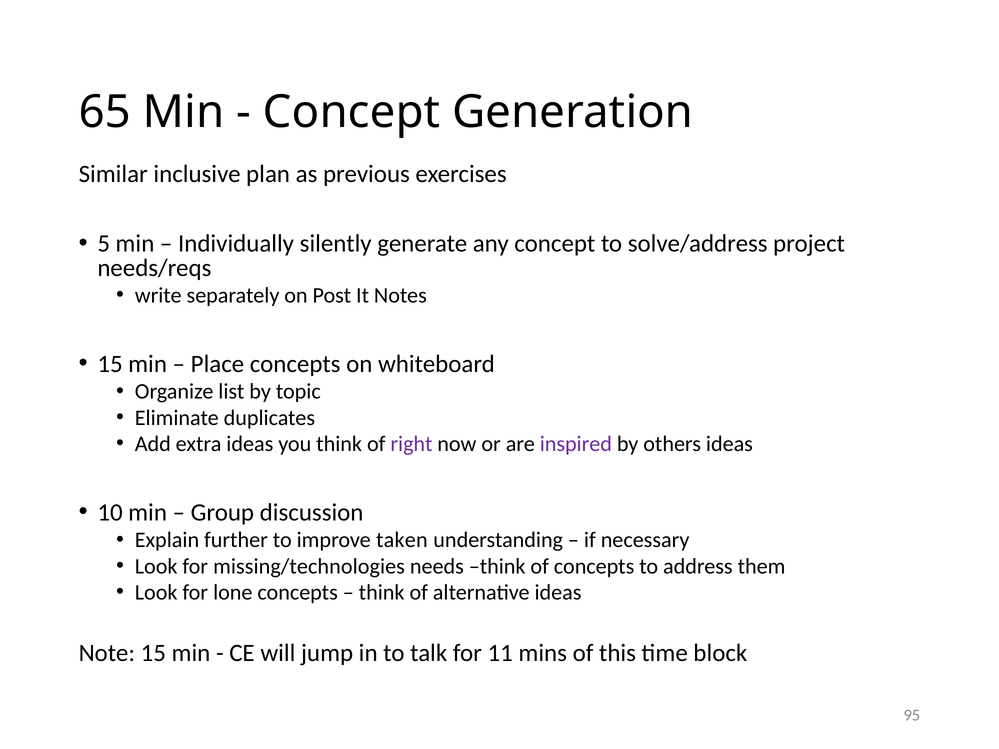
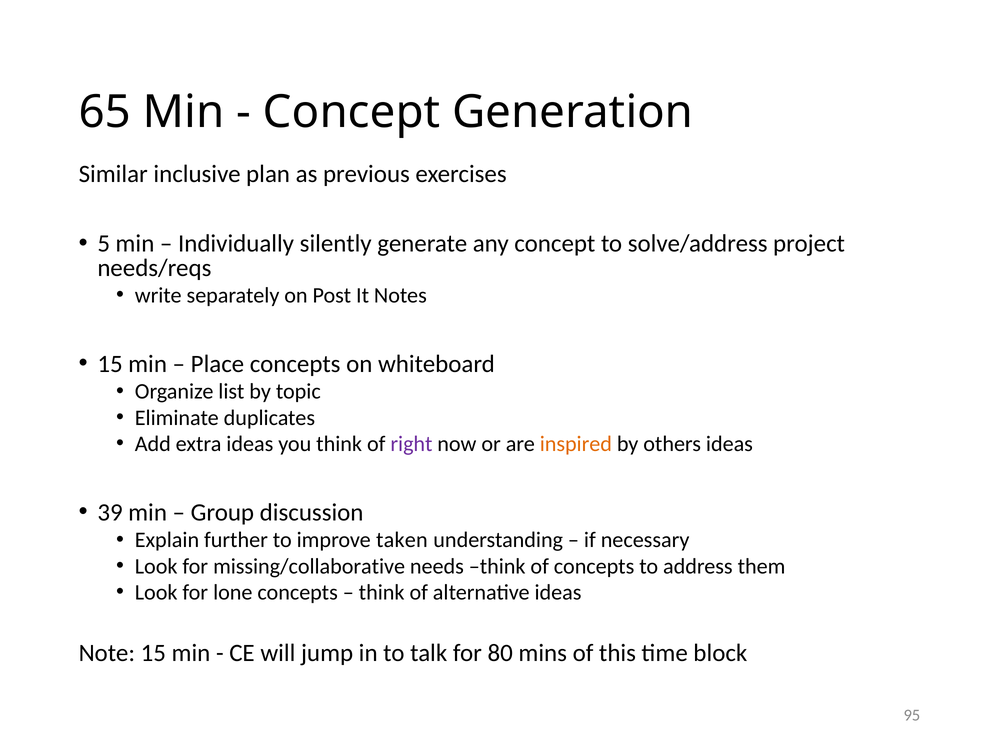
inspired colour: purple -> orange
10: 10 -> 39
missing/technologies: missing/technologies -> missing/collaborative
11: 11 -> 80
